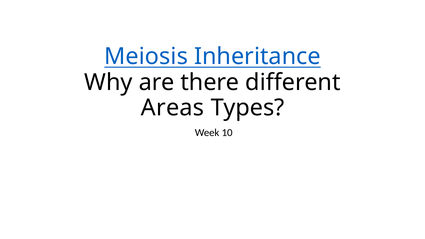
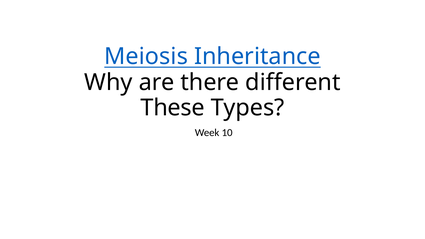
Areas: Areas -> These
